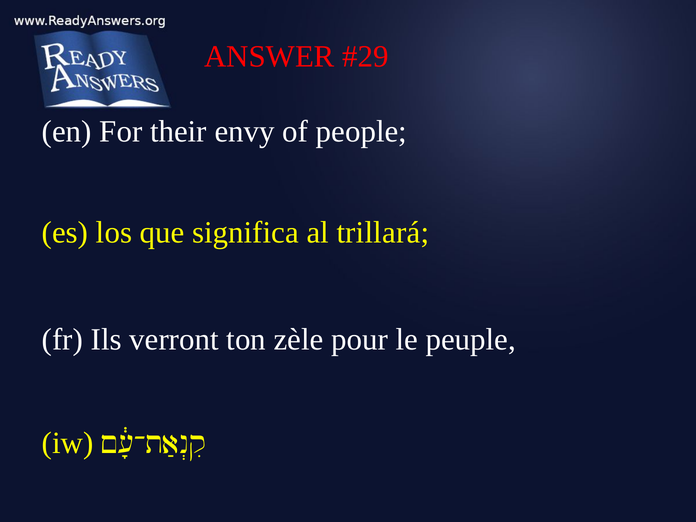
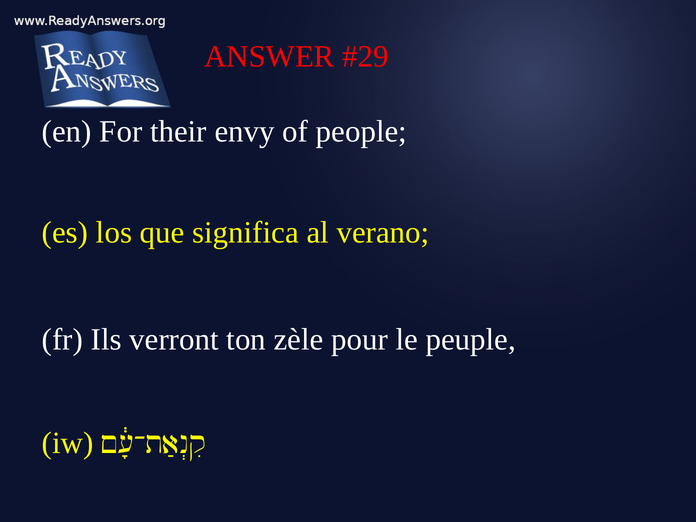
trillará: trillará -> verano
